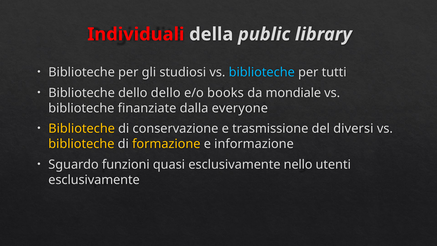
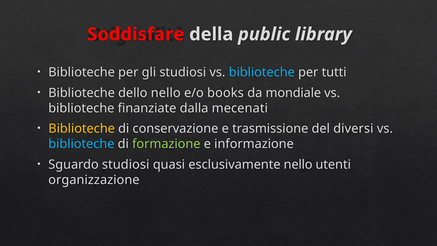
Individuali: Individuali -> Soddisfare
dello dello: dello -> nello
everyone: everyone -> mecenati
biblioteche at (81, 144) colour: yellow -> light blue
formazione colour: yellow -> light green
Sguardo funzioni: funzioni -> studiosi
esclusivamente at (94, 180): esclusivamente -> organizzazione
